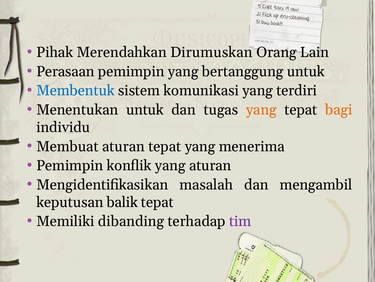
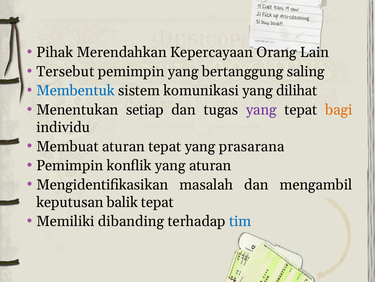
Dirumuskan: Dirumuskan -> Kepercayaan
Perasaan: Perasaan -> Tersebut
bertanggung untuk: untuk -> saling
terdiri: terdiri -> dilihat
Menentukan untuk: untuk -> setiap
yang at (261, 109) colour: orange -> purple
menerima: menerima -> prasarana
tim colour: purple -> blue
